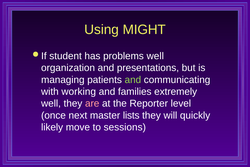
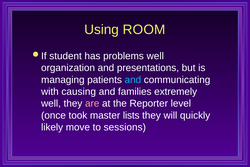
MIGHT: MIGHT -> ROOM
and at (133, 80) colour: light green -> light blue
working: working -> causing
next: next -> took
